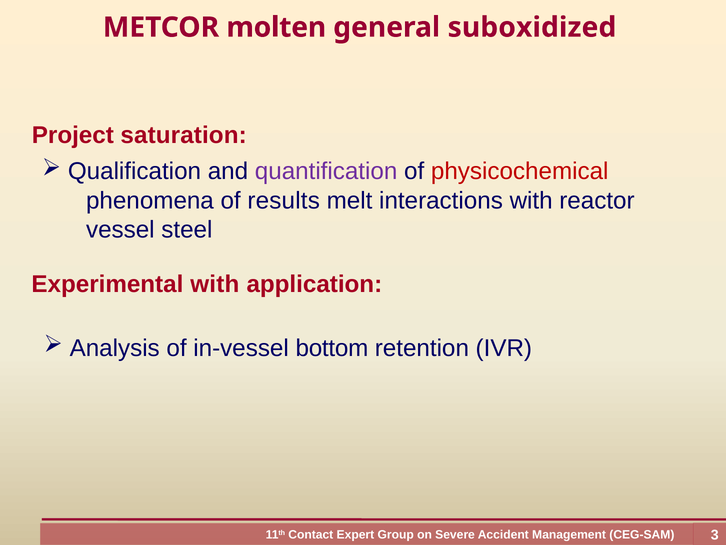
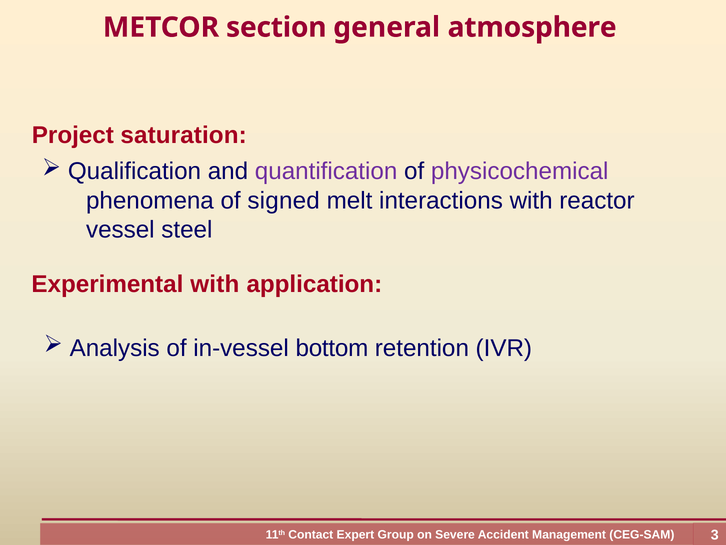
molten: molten -> section
suboxidized: suboxidized -> atmosphere
physicochemical colour: red -> purple
results: results -> signed
